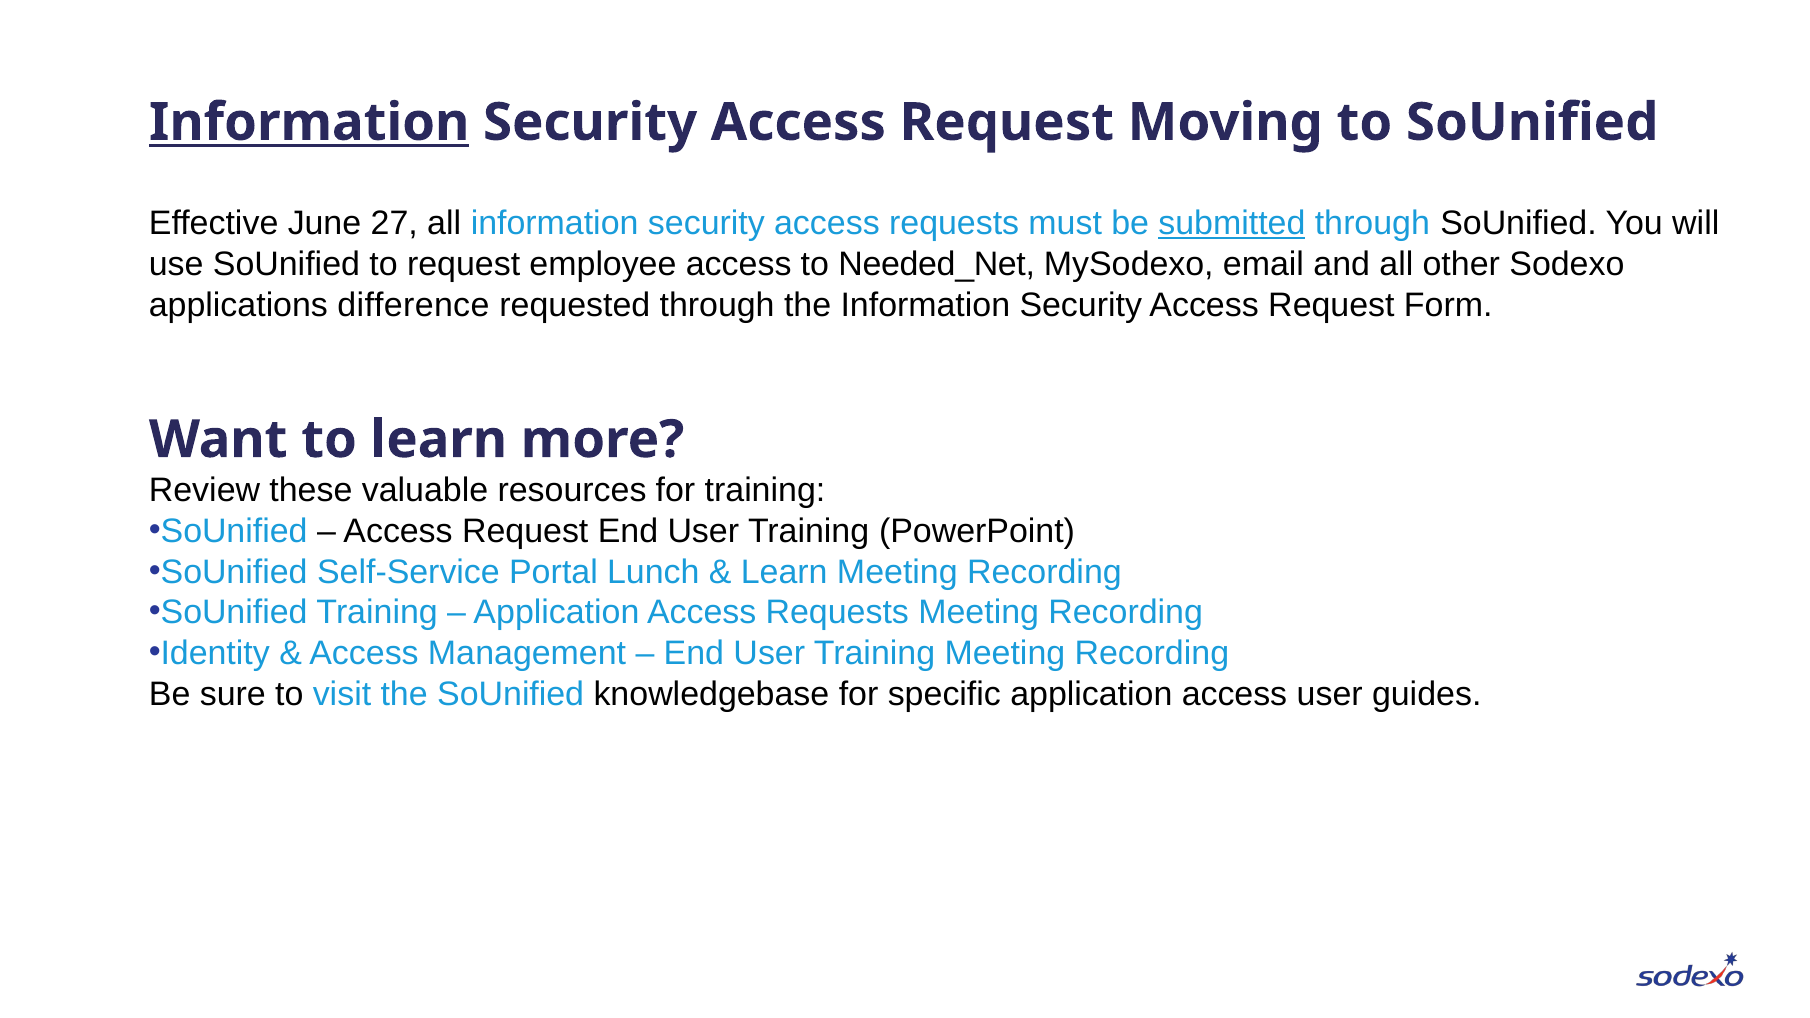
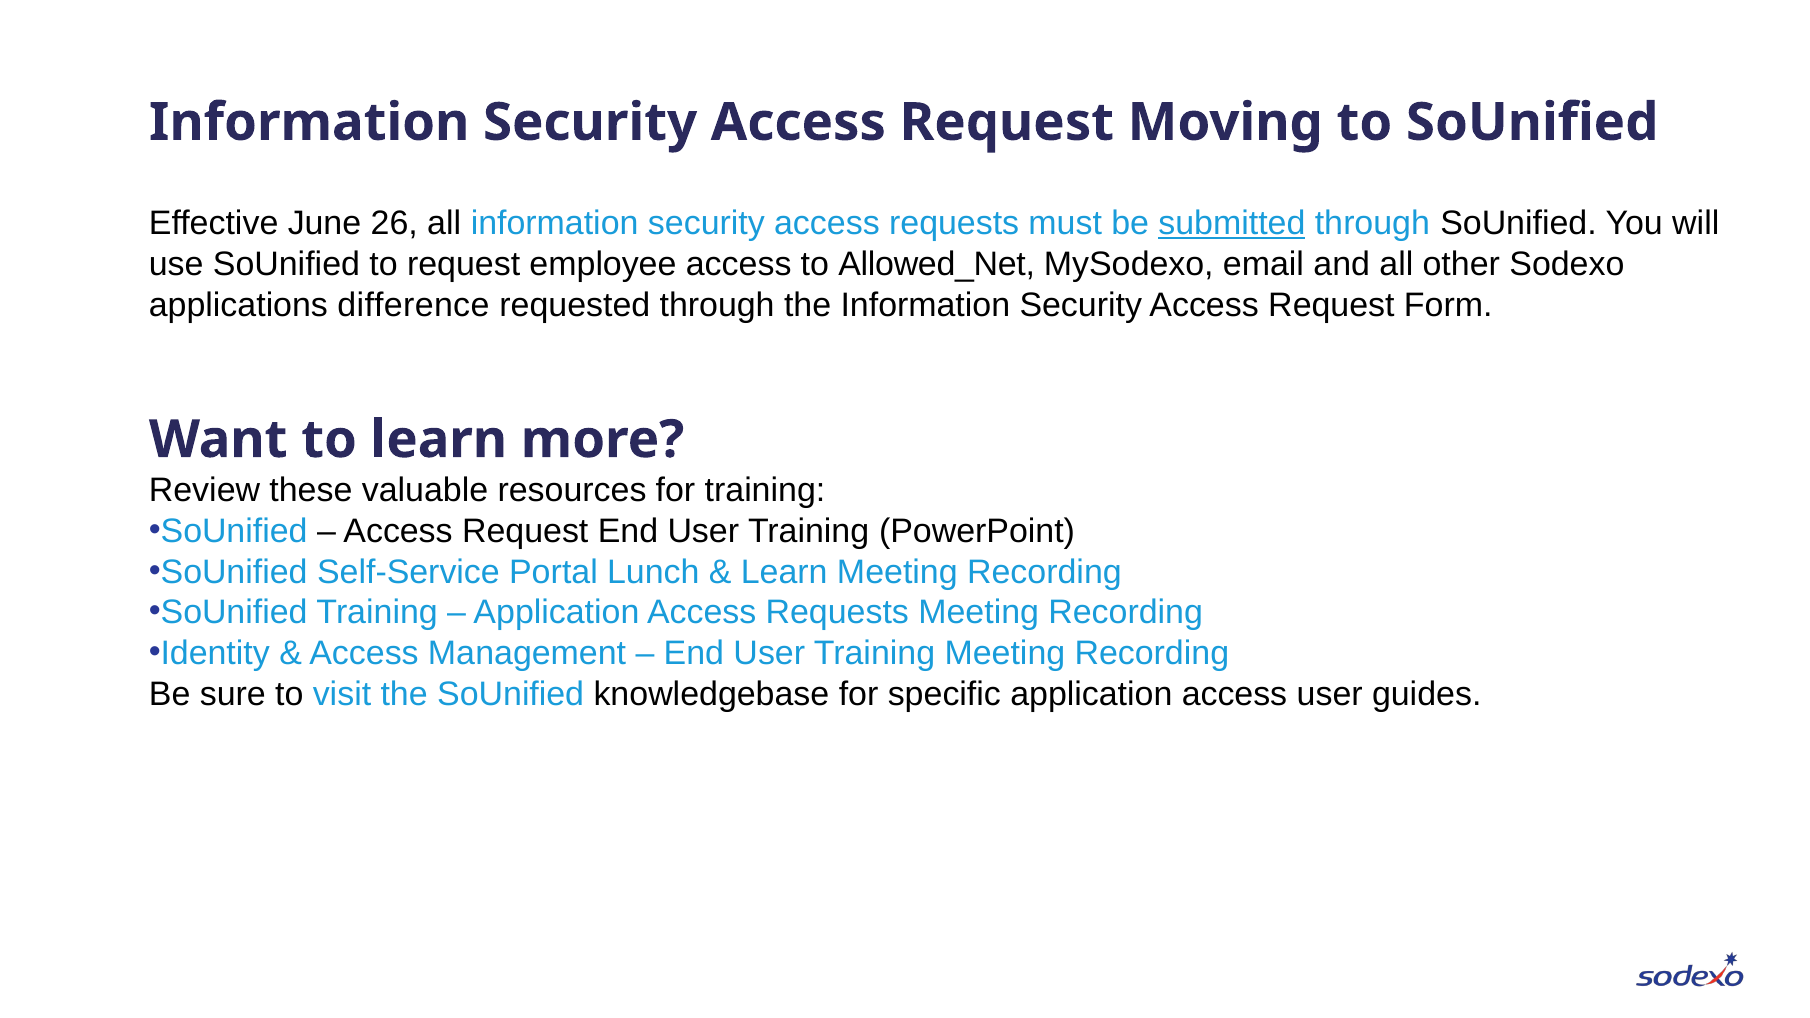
Information at (309, 122) underline: present -> none
27: 27 -> 26
Needed_Net: Needed_Net -> Allowed_Net
